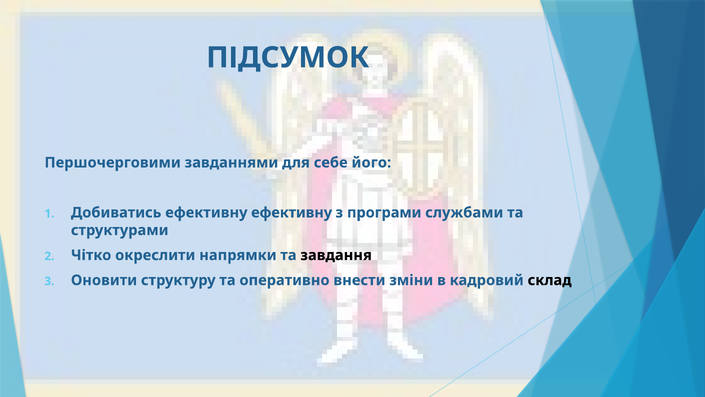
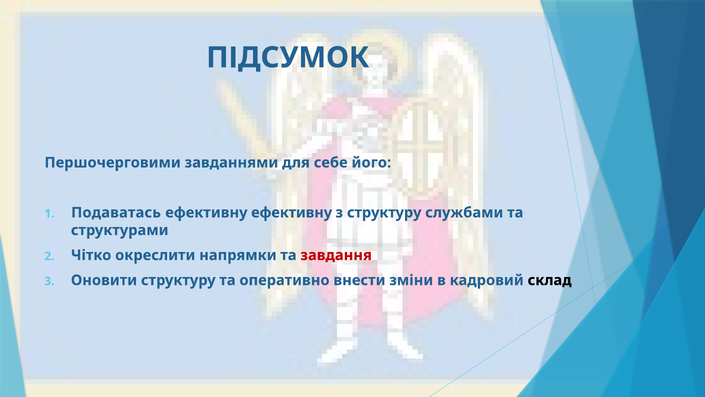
Добиватись: Добиватись -> Подаватась
з програми: програми -> структуру
завдання colour: black -> red
